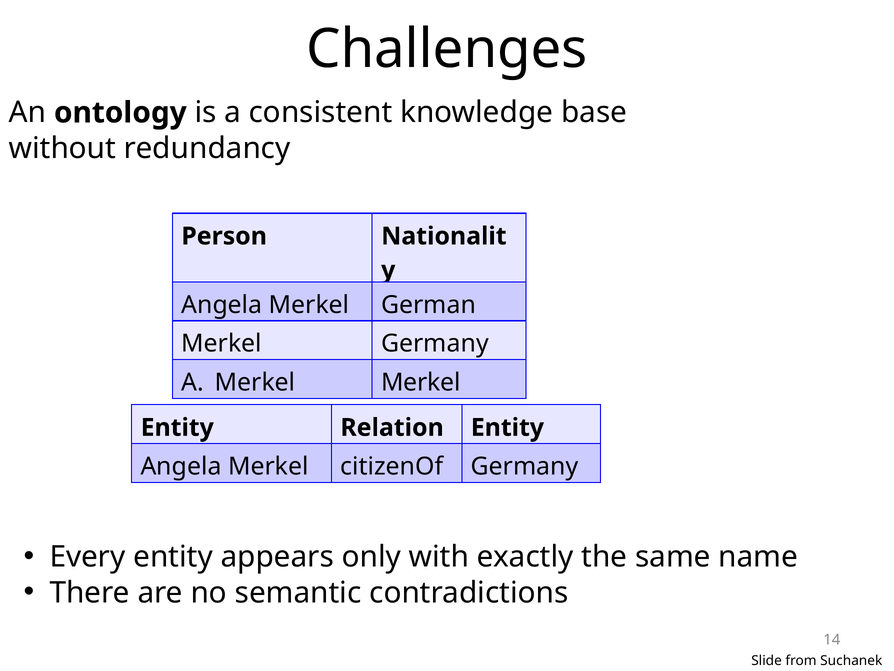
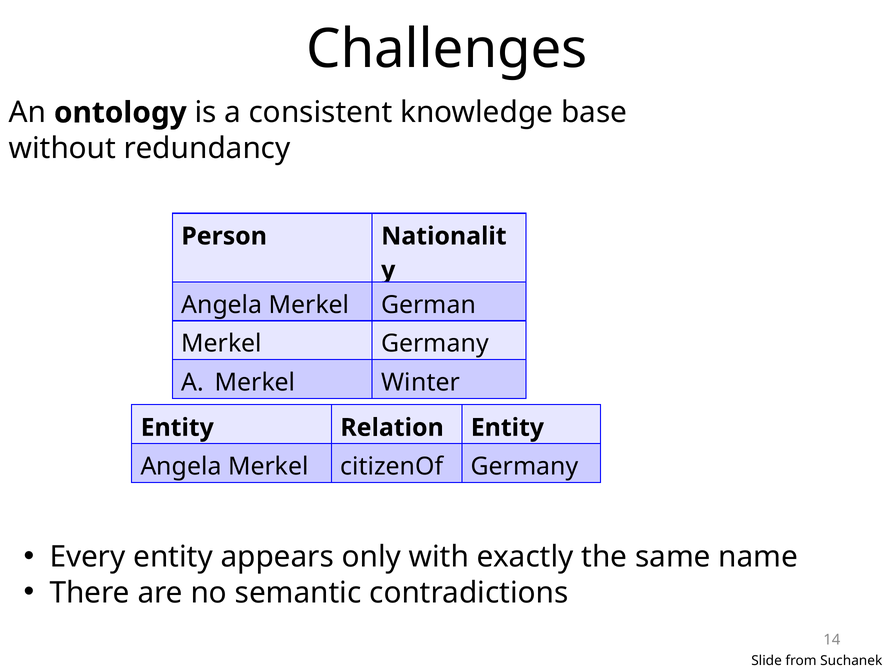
Merkel Merkel: Merkel -> Winter
